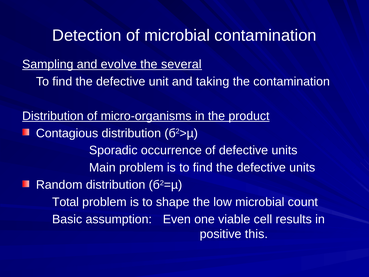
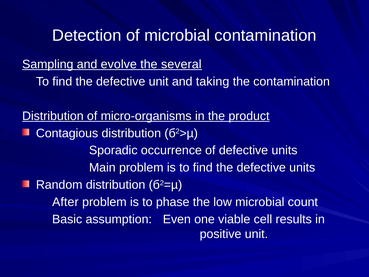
Total: Total -> After
shape: shape -> phase
positive this: this -> unit
